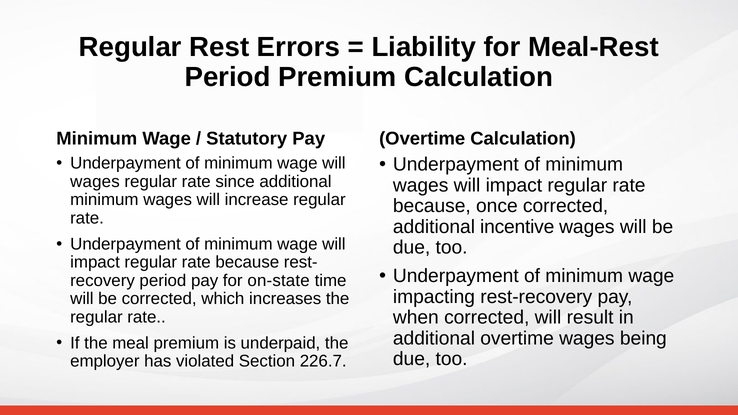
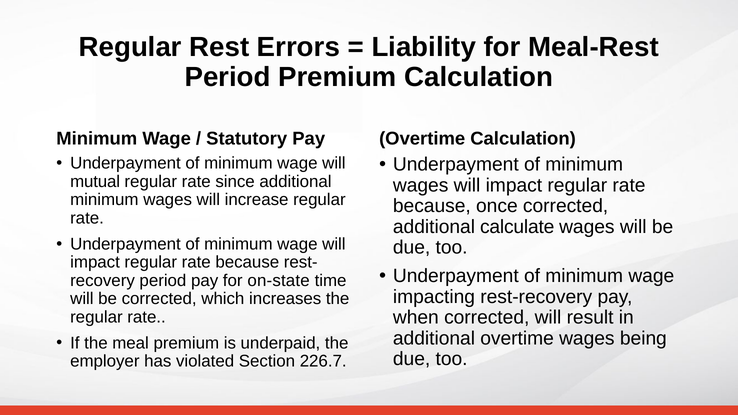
wages at (95, 182): wages -> mutual
incentive: incentive -> calculate
